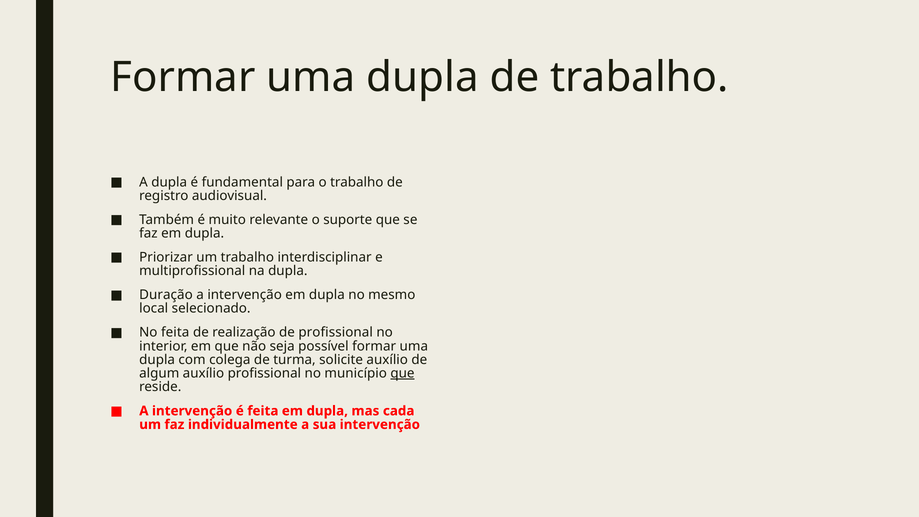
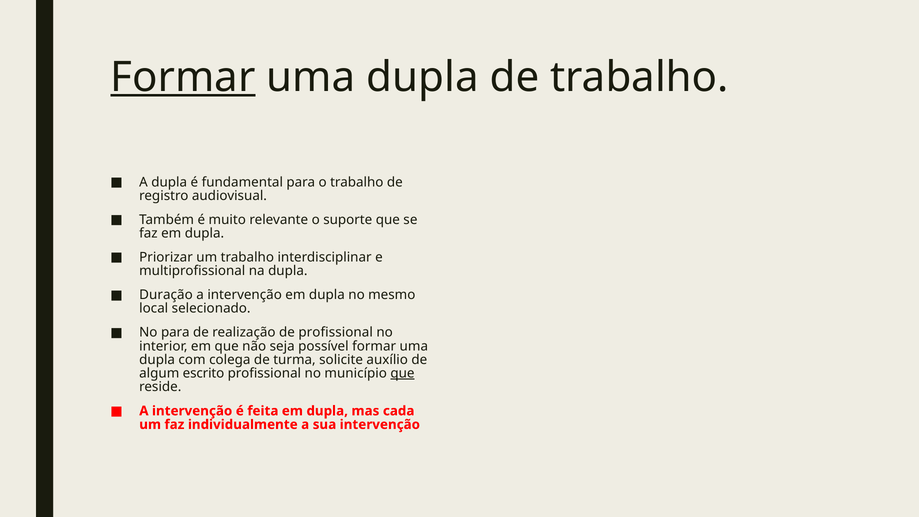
Formar at (183, 77) underline: none -> present
No feita: feita -> para
algum auxílio: auxílio -> escrito
